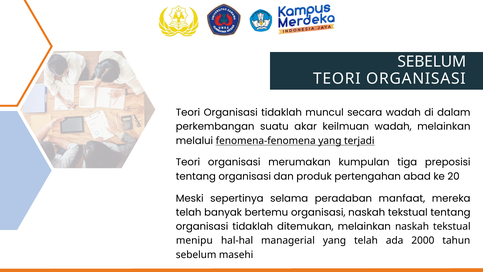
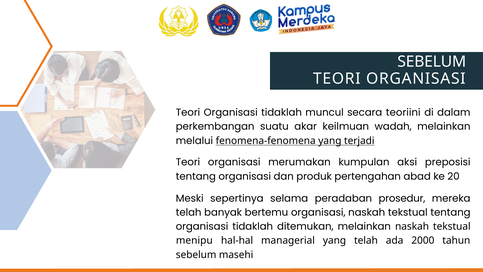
secara wadah: wadah -> teoriini
tiga: tiga -> aksi
manfaat: manfaat -> prosedur
